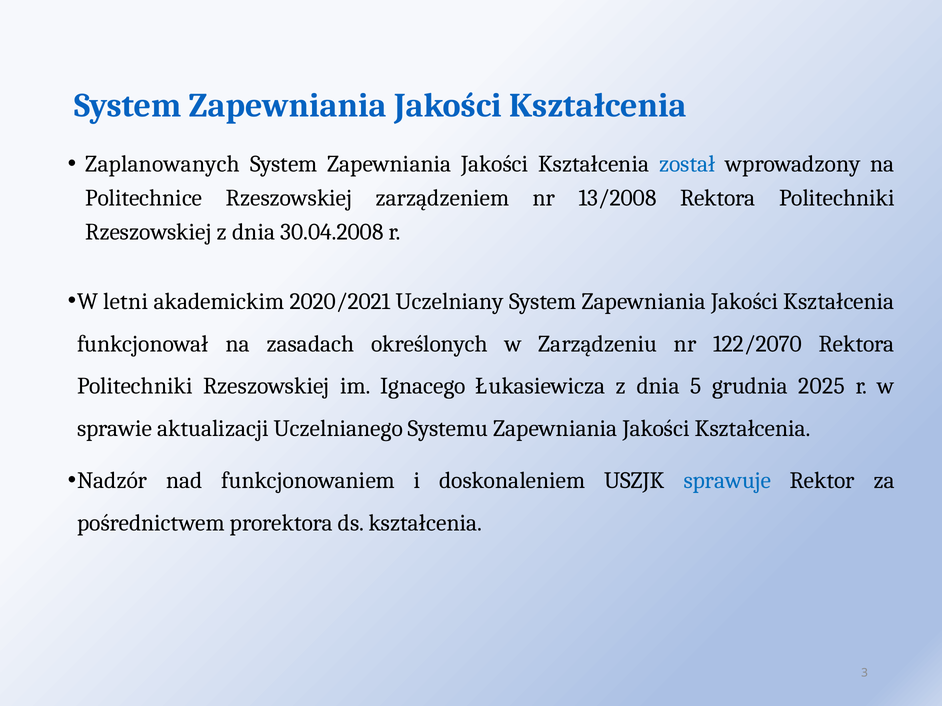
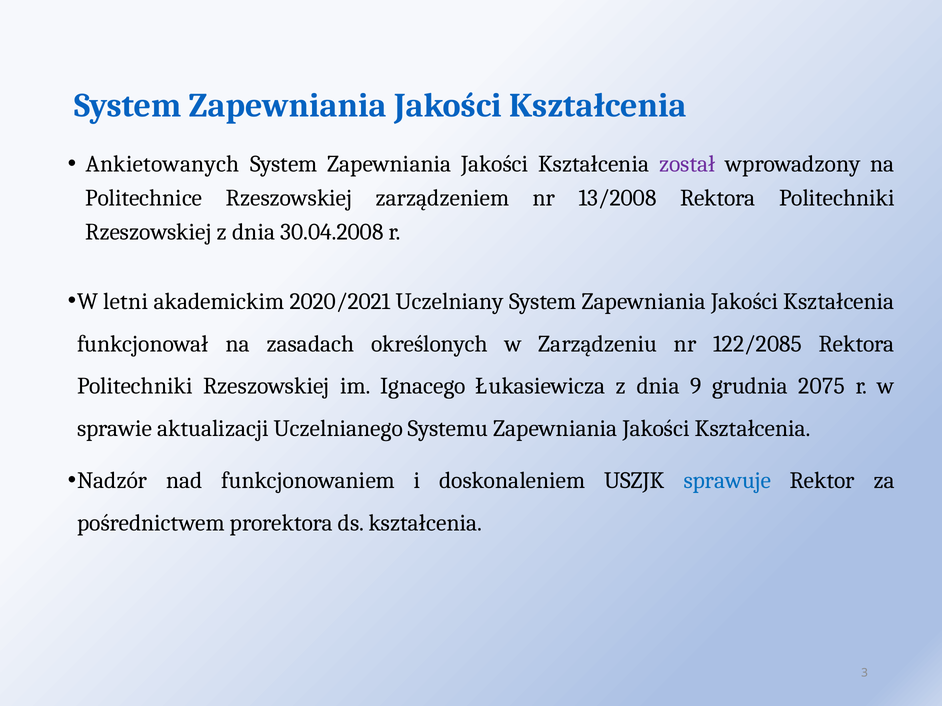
Zaplanowanych: Zaplanowanych -> Ankietowanych
został colour: blue -> purple
122/2070: 122/2070 -> 122/2085
5: 5 -> 9
2025: 2025 -> 2075
